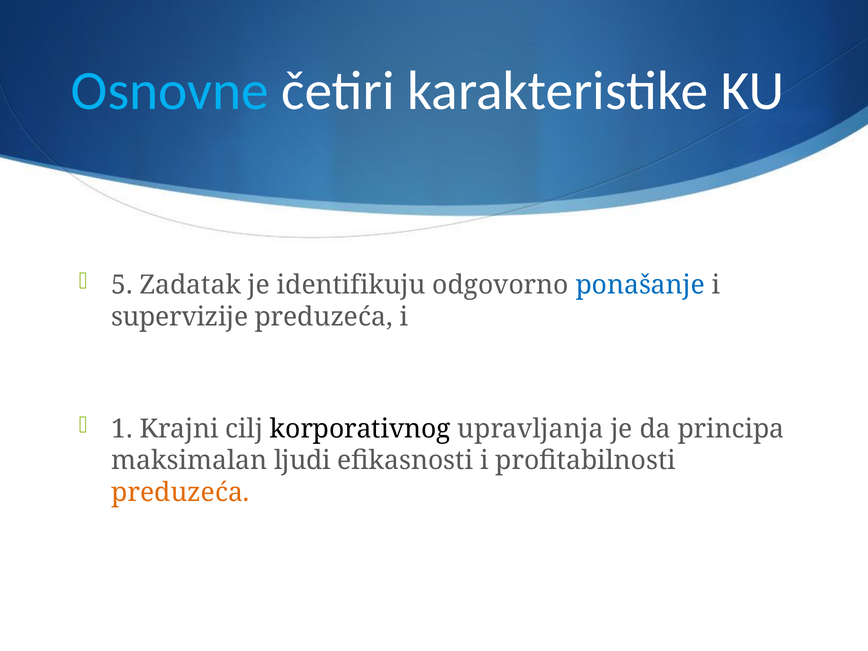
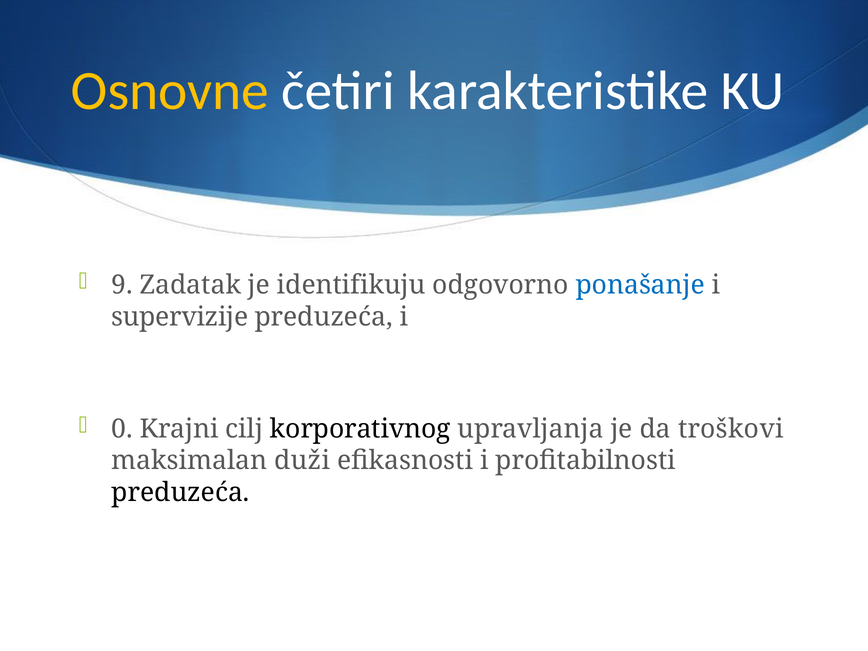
Osnovne colour: light blue -> yellow
5: 5 -> 9
1: 1 -> 0
principa: principa -> troškovi
ljudi: ljudi -> duži
preduzeća at (181, 492) colour: orange -> black
